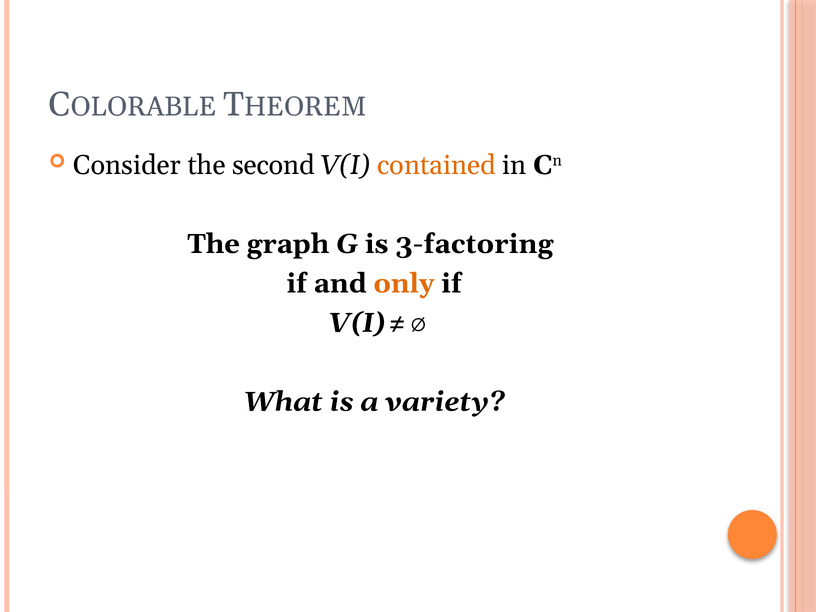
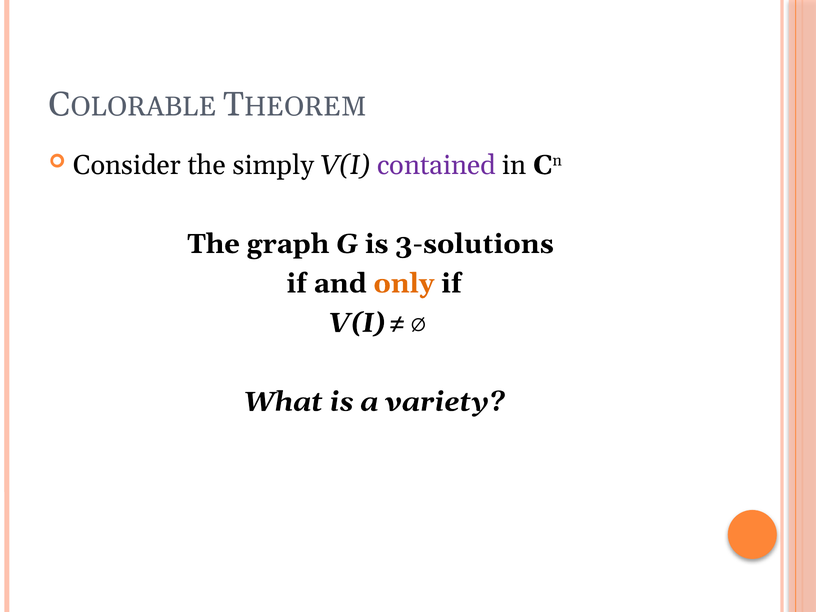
second: second -> simply
contained colour: orange -> purple
3-factoring: 3-factoring -> 3-solutions
